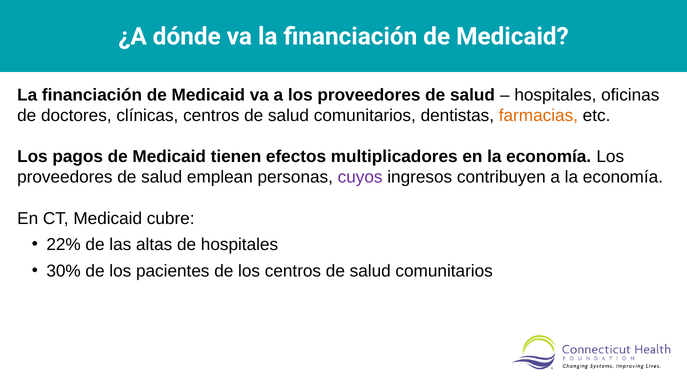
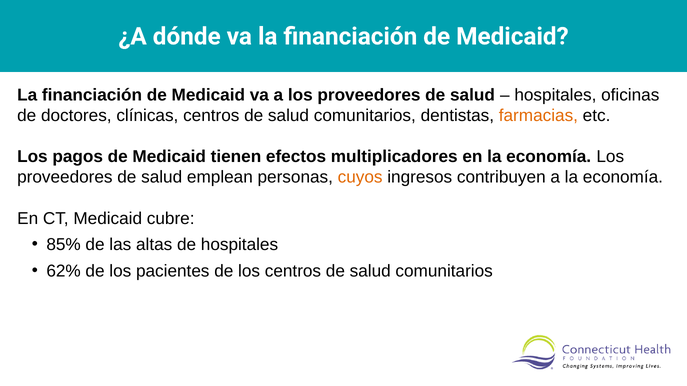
cuyos colour: purple -> orange
22%: 22% -> 85%
30%: 30% -> 62%
